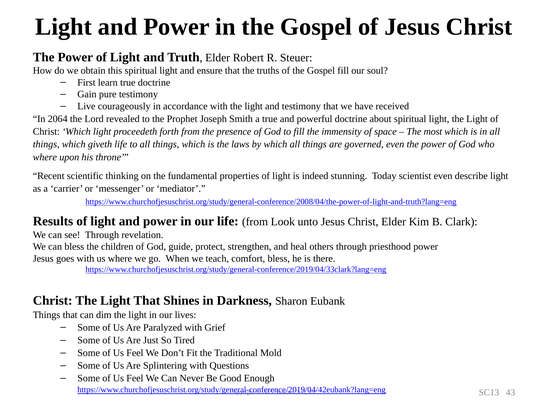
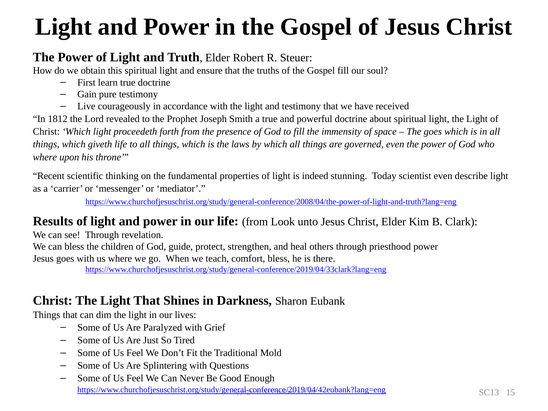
2064: 2064 -> 1812
The most: most -> goes
43: 43 -> 15
